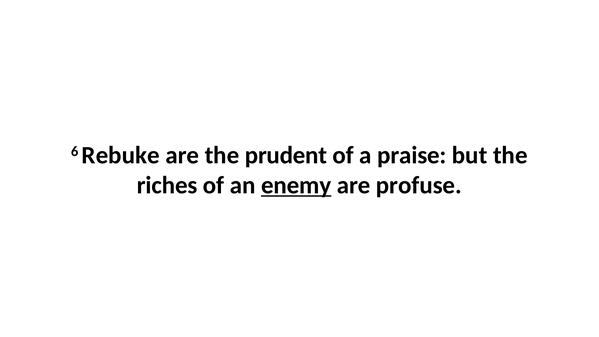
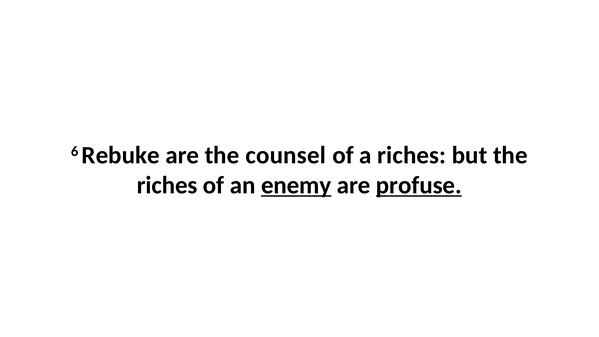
prudent: prudent -> counsel
a praise: praise -> riches
profuse underline: none -> present
